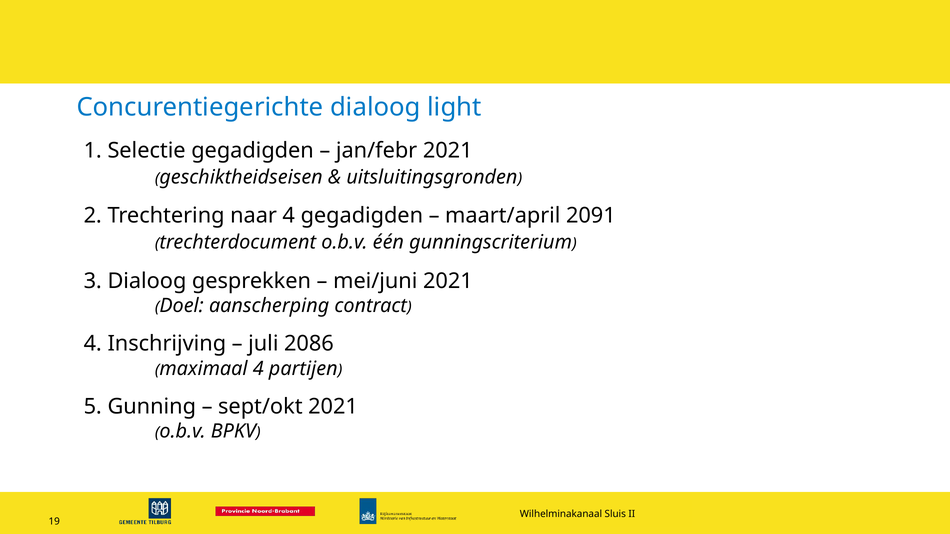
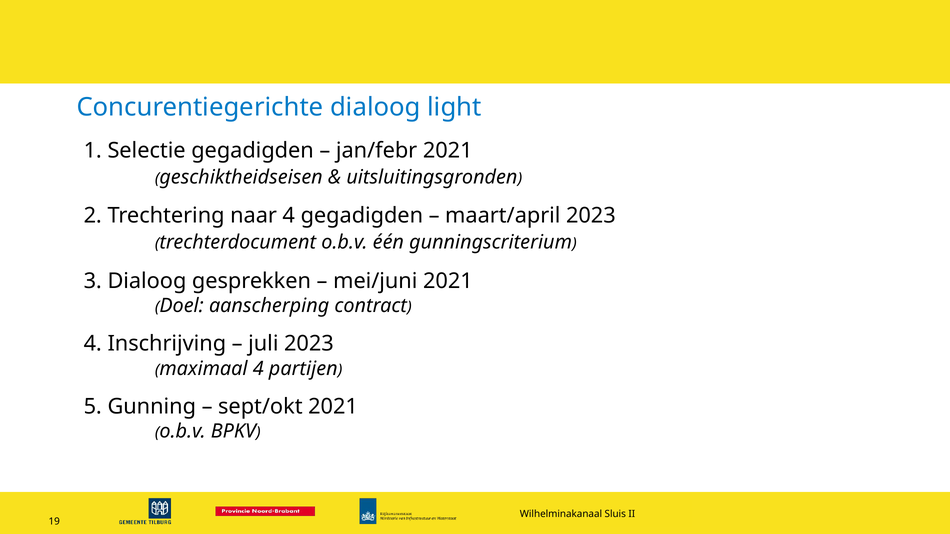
maart/april 2091: 2091 -> 2023
juli 2086: 2086 -> 2023
